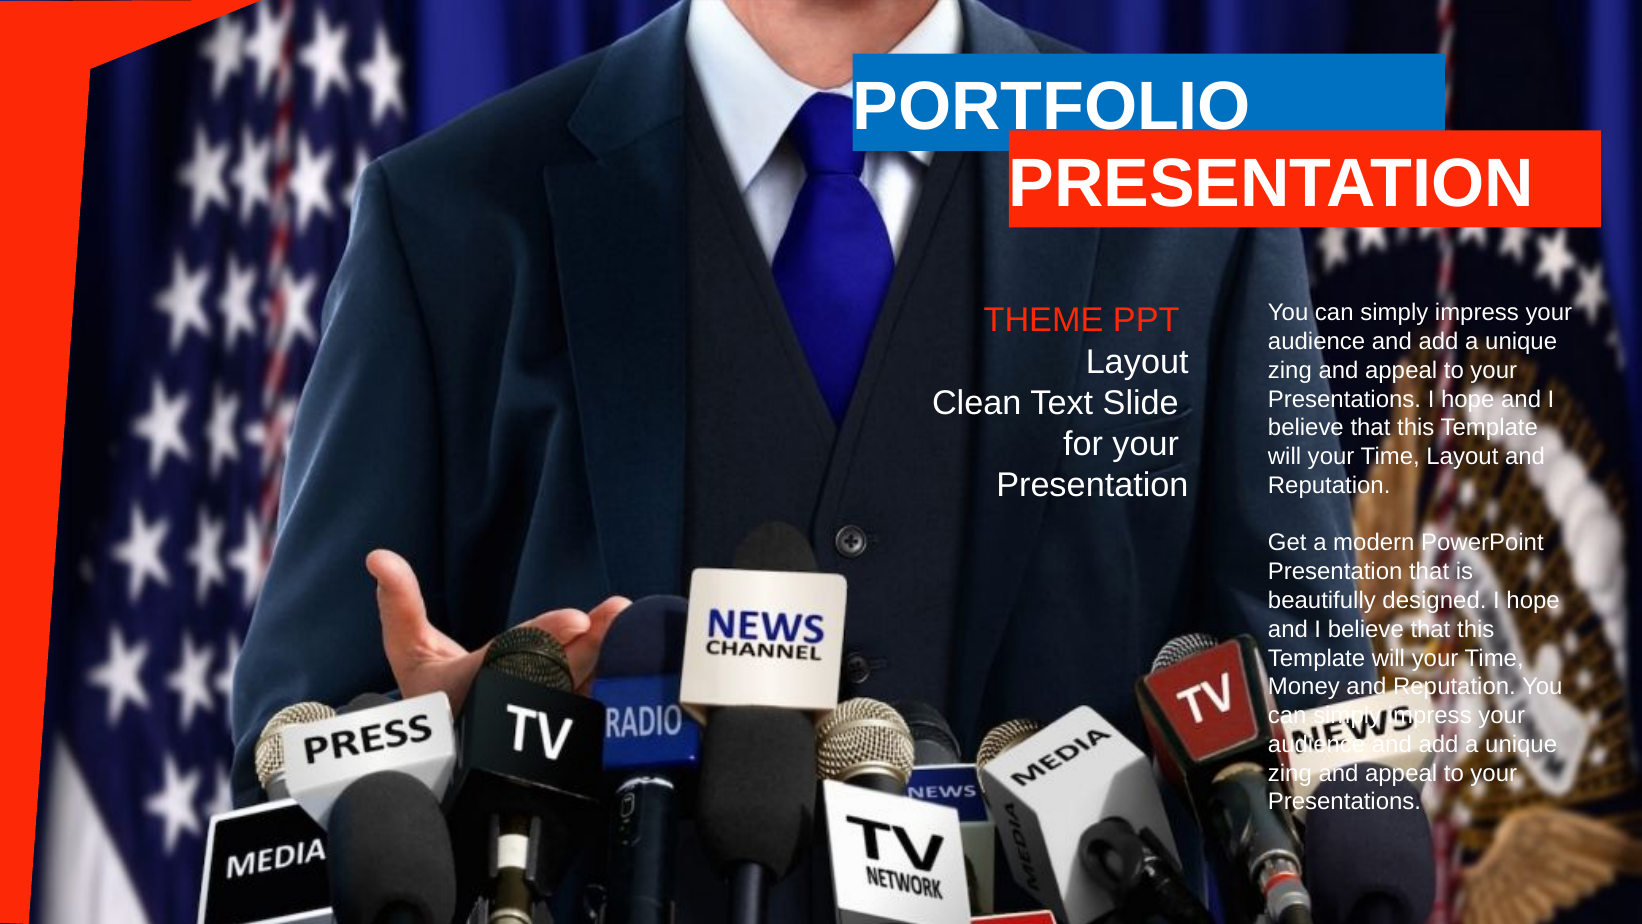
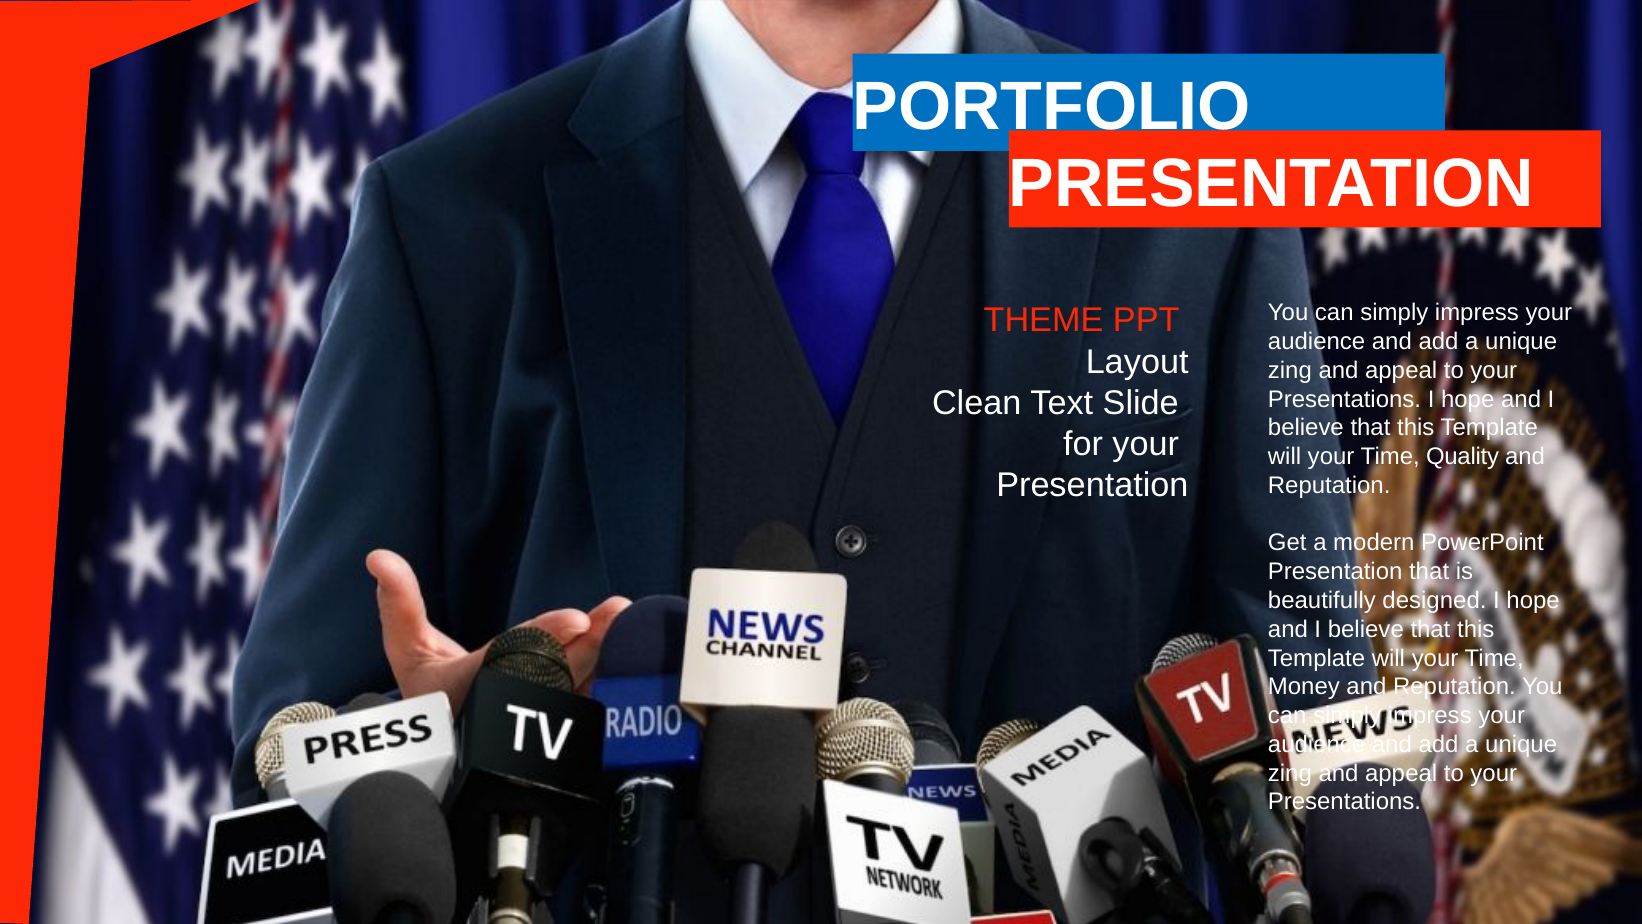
Time Layout: Layout -> Quality
